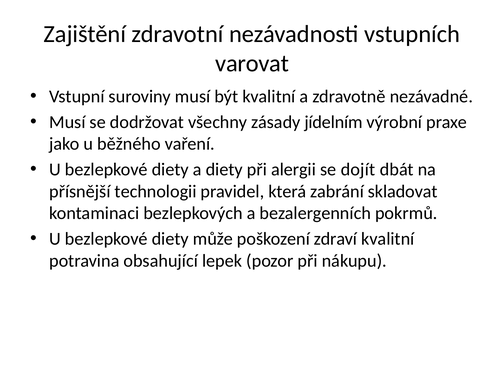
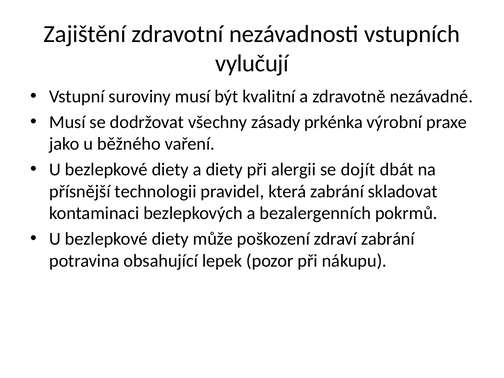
varovat: varovat -> vylučují
jídelním: jídelním -> prkénka
zdraví kvalitní: kvalitní -> zabrání
